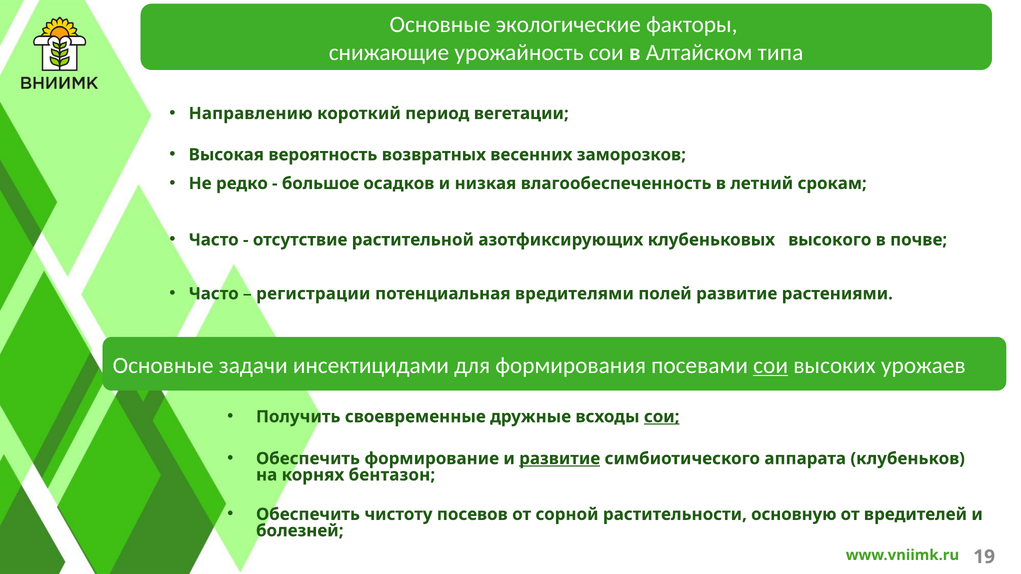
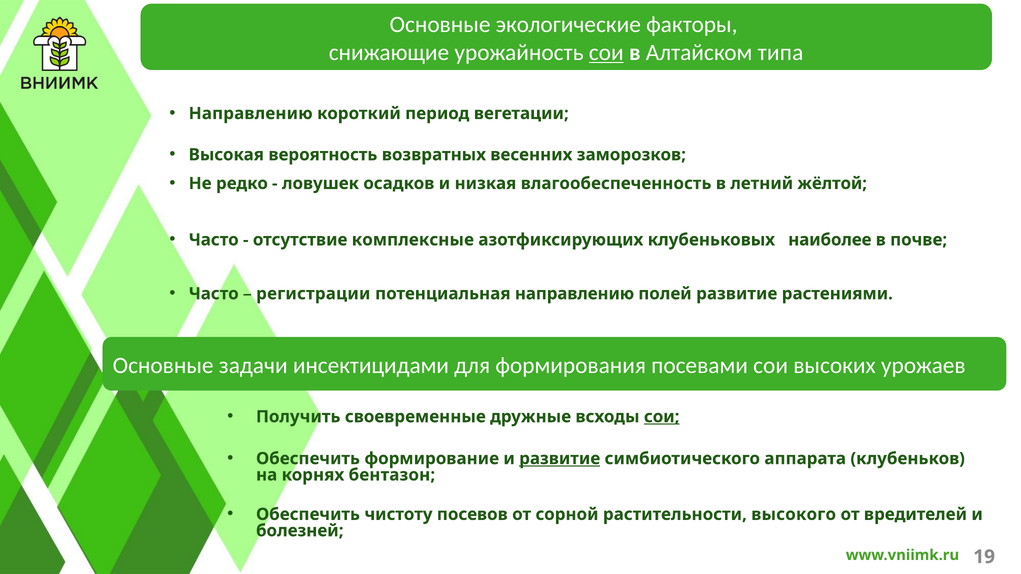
сои at (606, 53) underline: none -> present
большое: большое -> ловушек
срокам: срокам -> жёлтой
растительной: растительной -> комплексные
высокого: высокого -> наиболее
потенциальная вредителями: вредителями -> направлению
сои at (771, 366) underline: present -> none
основную: основную -> высокого
